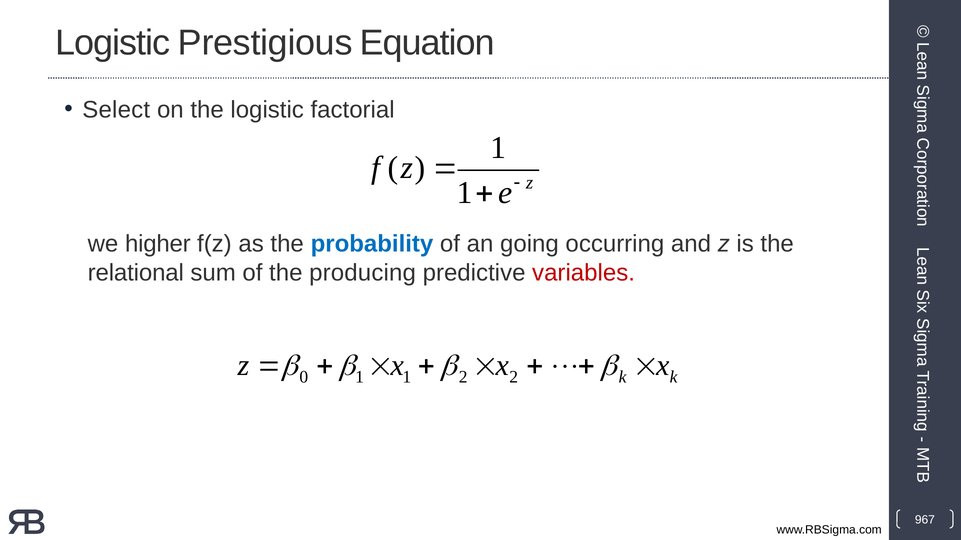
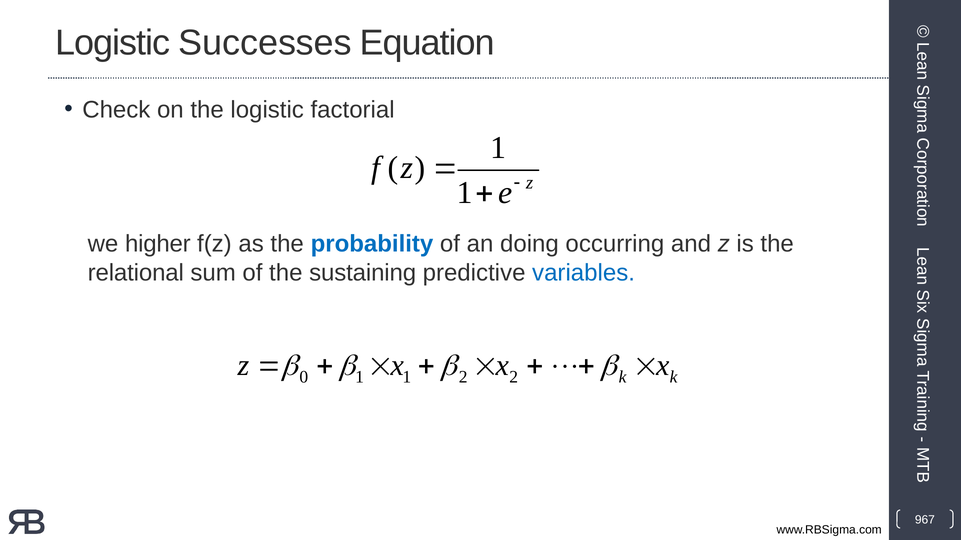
Prestigious: Prestigious -> Successes
Select: Select -> Check
going: going -> doing
producing: producing -> sustaining
variables colour: red -> blue
